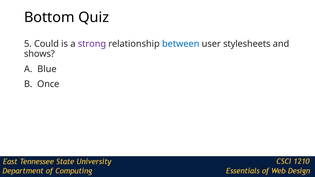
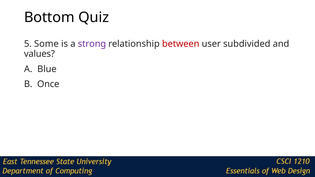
Could: Could -> Some
between colour: blue -> red
stylesheets: stylesheets -> subdivided
shows: shows -> values
